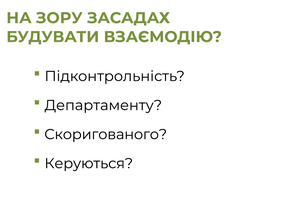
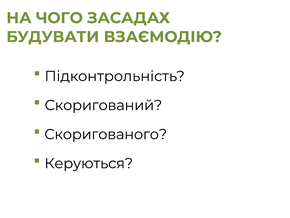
ЗОРУ: ЗОРУ -> ЧОГО
Департаменту: Департаменту -> Скоригований
